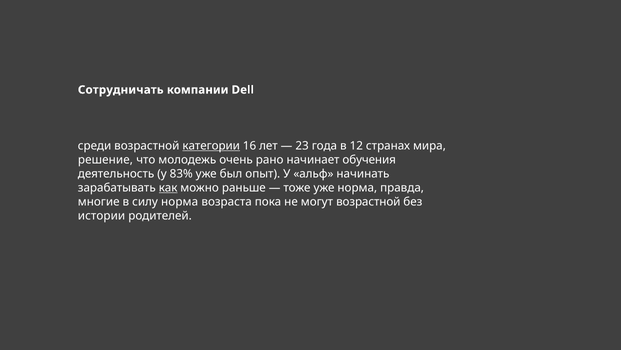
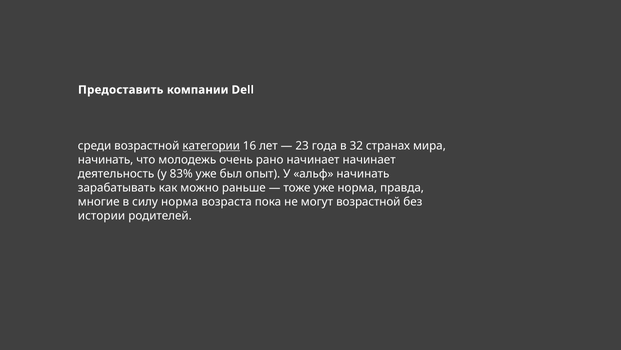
Сотрудничать: Сотрудничать -> Предоставить
12: 12 -> 32
решение at (105, 160): решение -> начинать
начинает обучения: обучения -> начинает
как underline: present -> none
